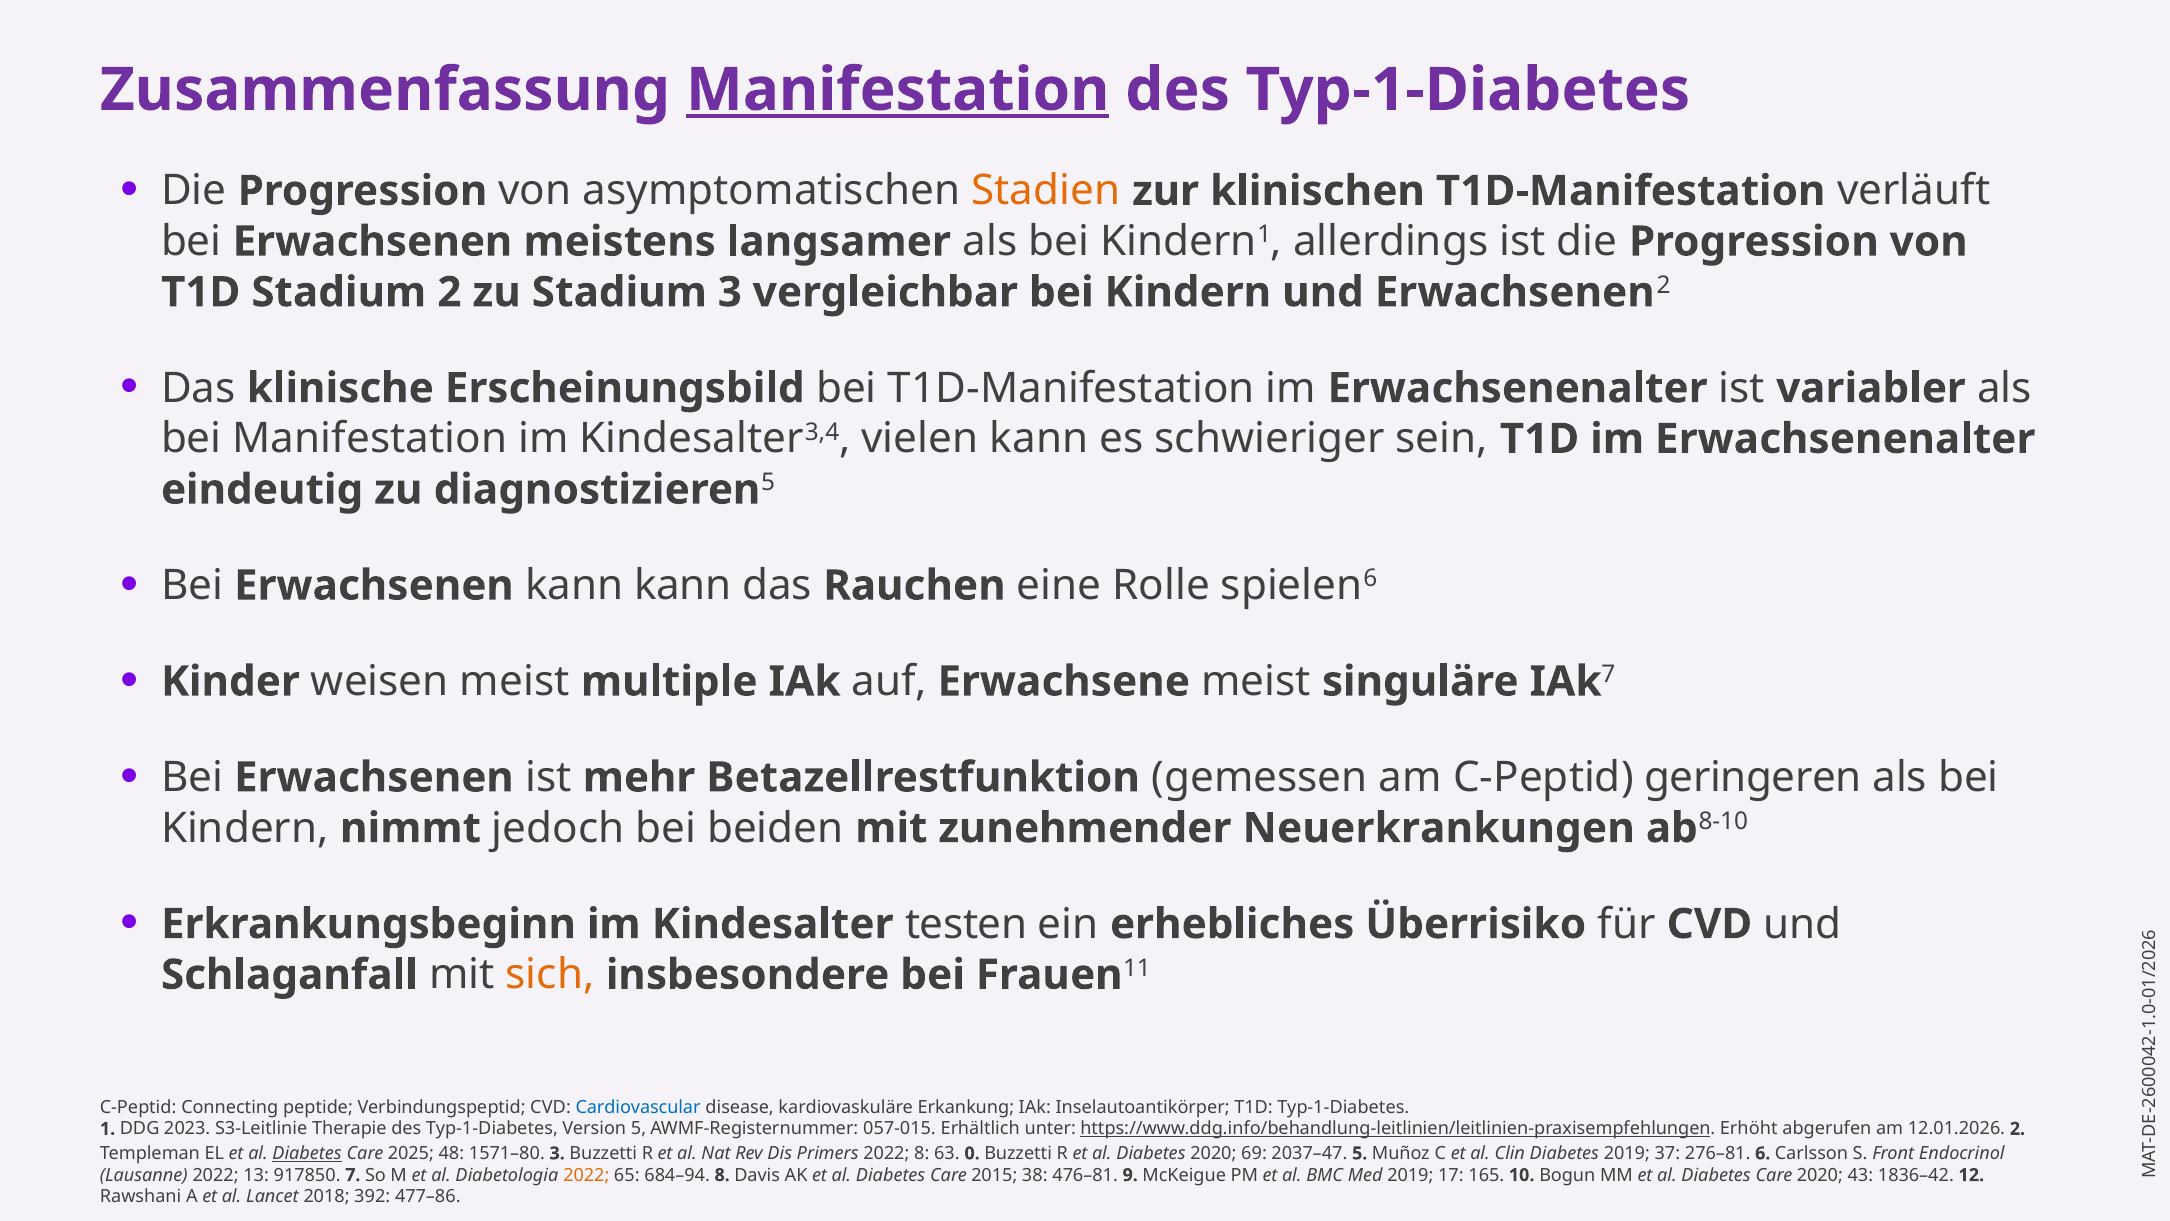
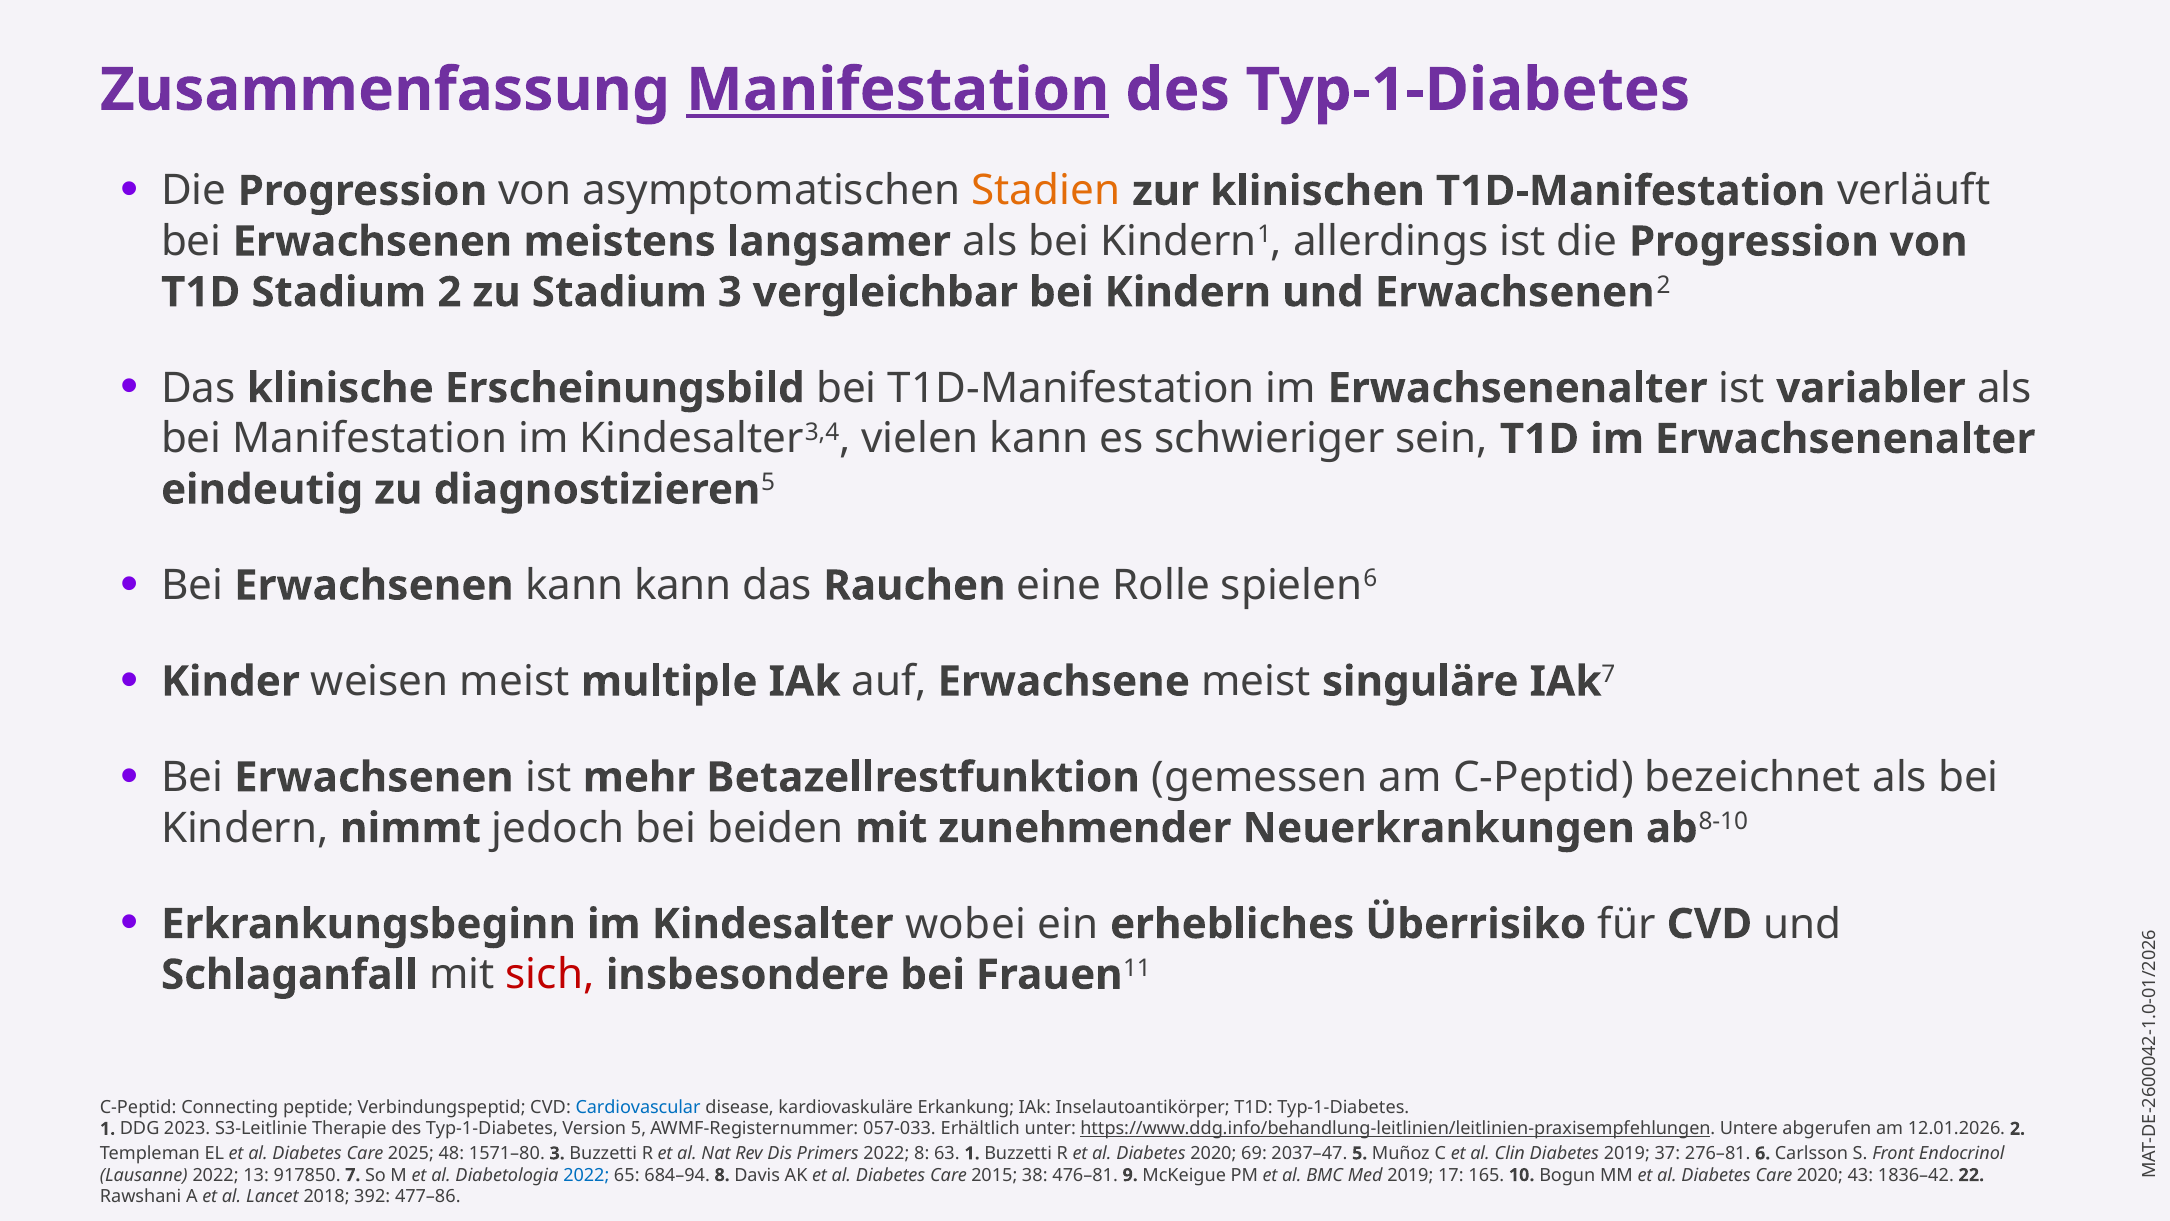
geringeren: geringeren -> bezeichnet
testen: testen -> wobei
sich colour: orange -> red
057-015: 057-015 -> 057-033
Erhöht: Erhöht -> Untere
Diabetes at (307, 1153) underline: present -> none
63 0: 0 -> 1
2022 at (586, 1175) colour: orange -> blue
12: 12 -> 22
